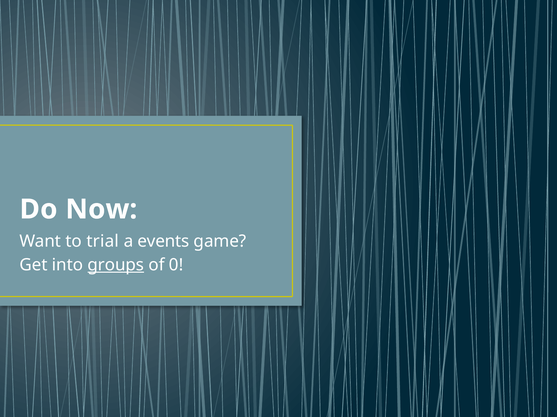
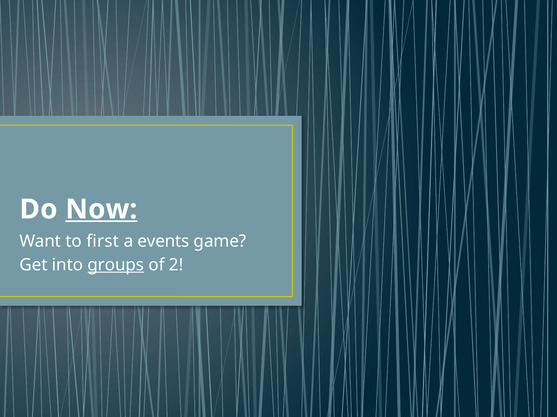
Now underline: none -> present
trial: trial -> first
0: 0 -> 2
